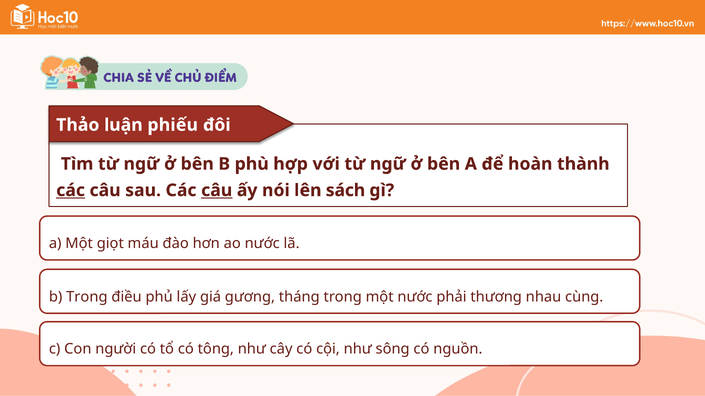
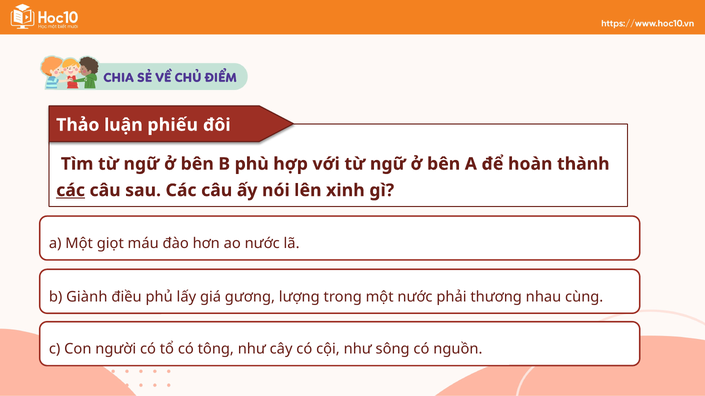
câu at (217, 191) underline: present -> none
sách: sách -> xinh
b Trọng: Trọng -> Giành
tháng: tháng -> lượng
